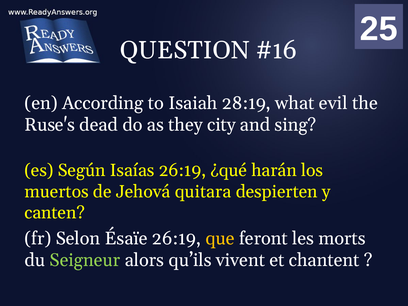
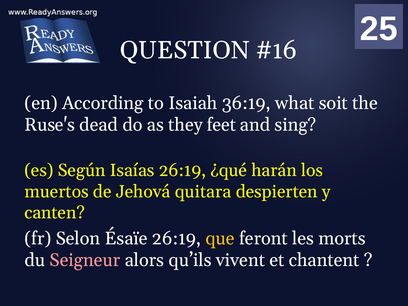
28:19: 28:19 -> 36:19
evil: evil -> soit
city: city -> feet
Seigneur colour: light green -> pink
